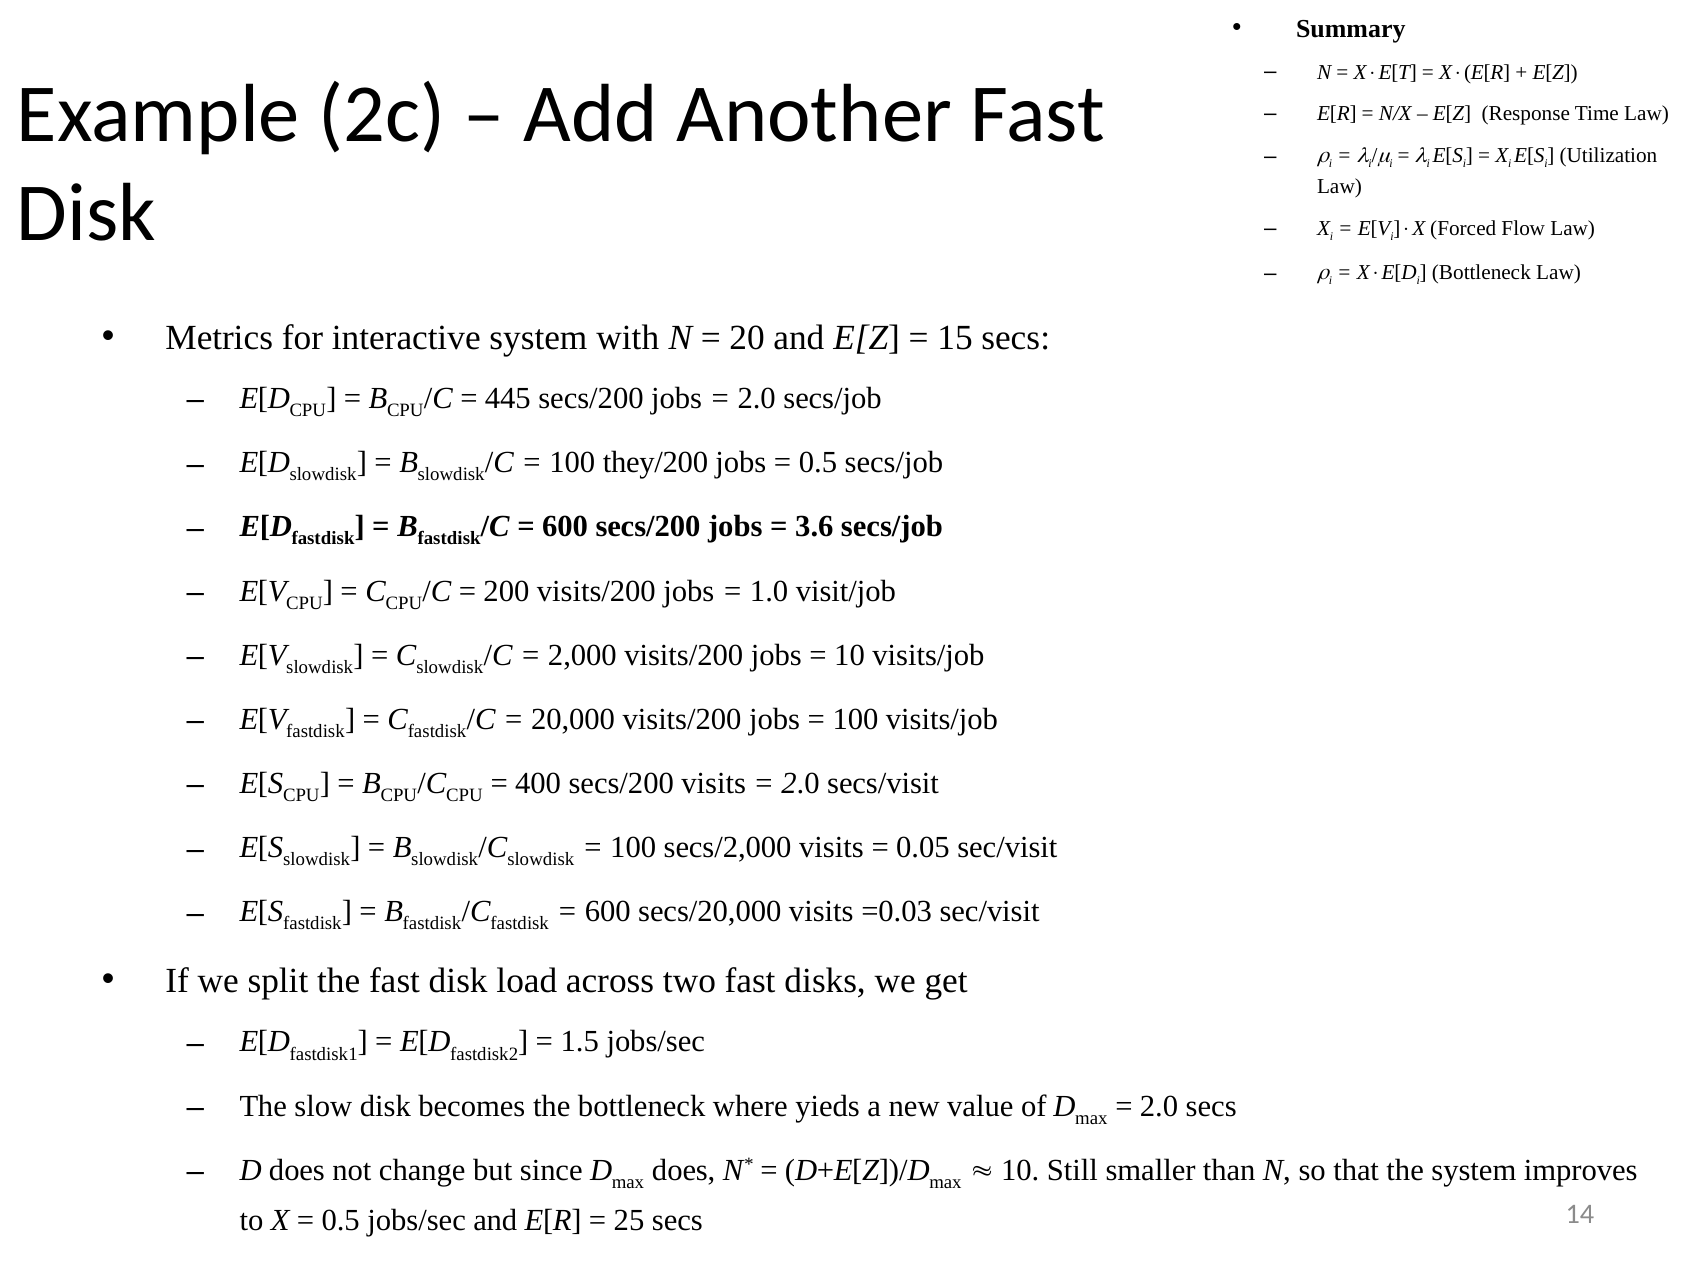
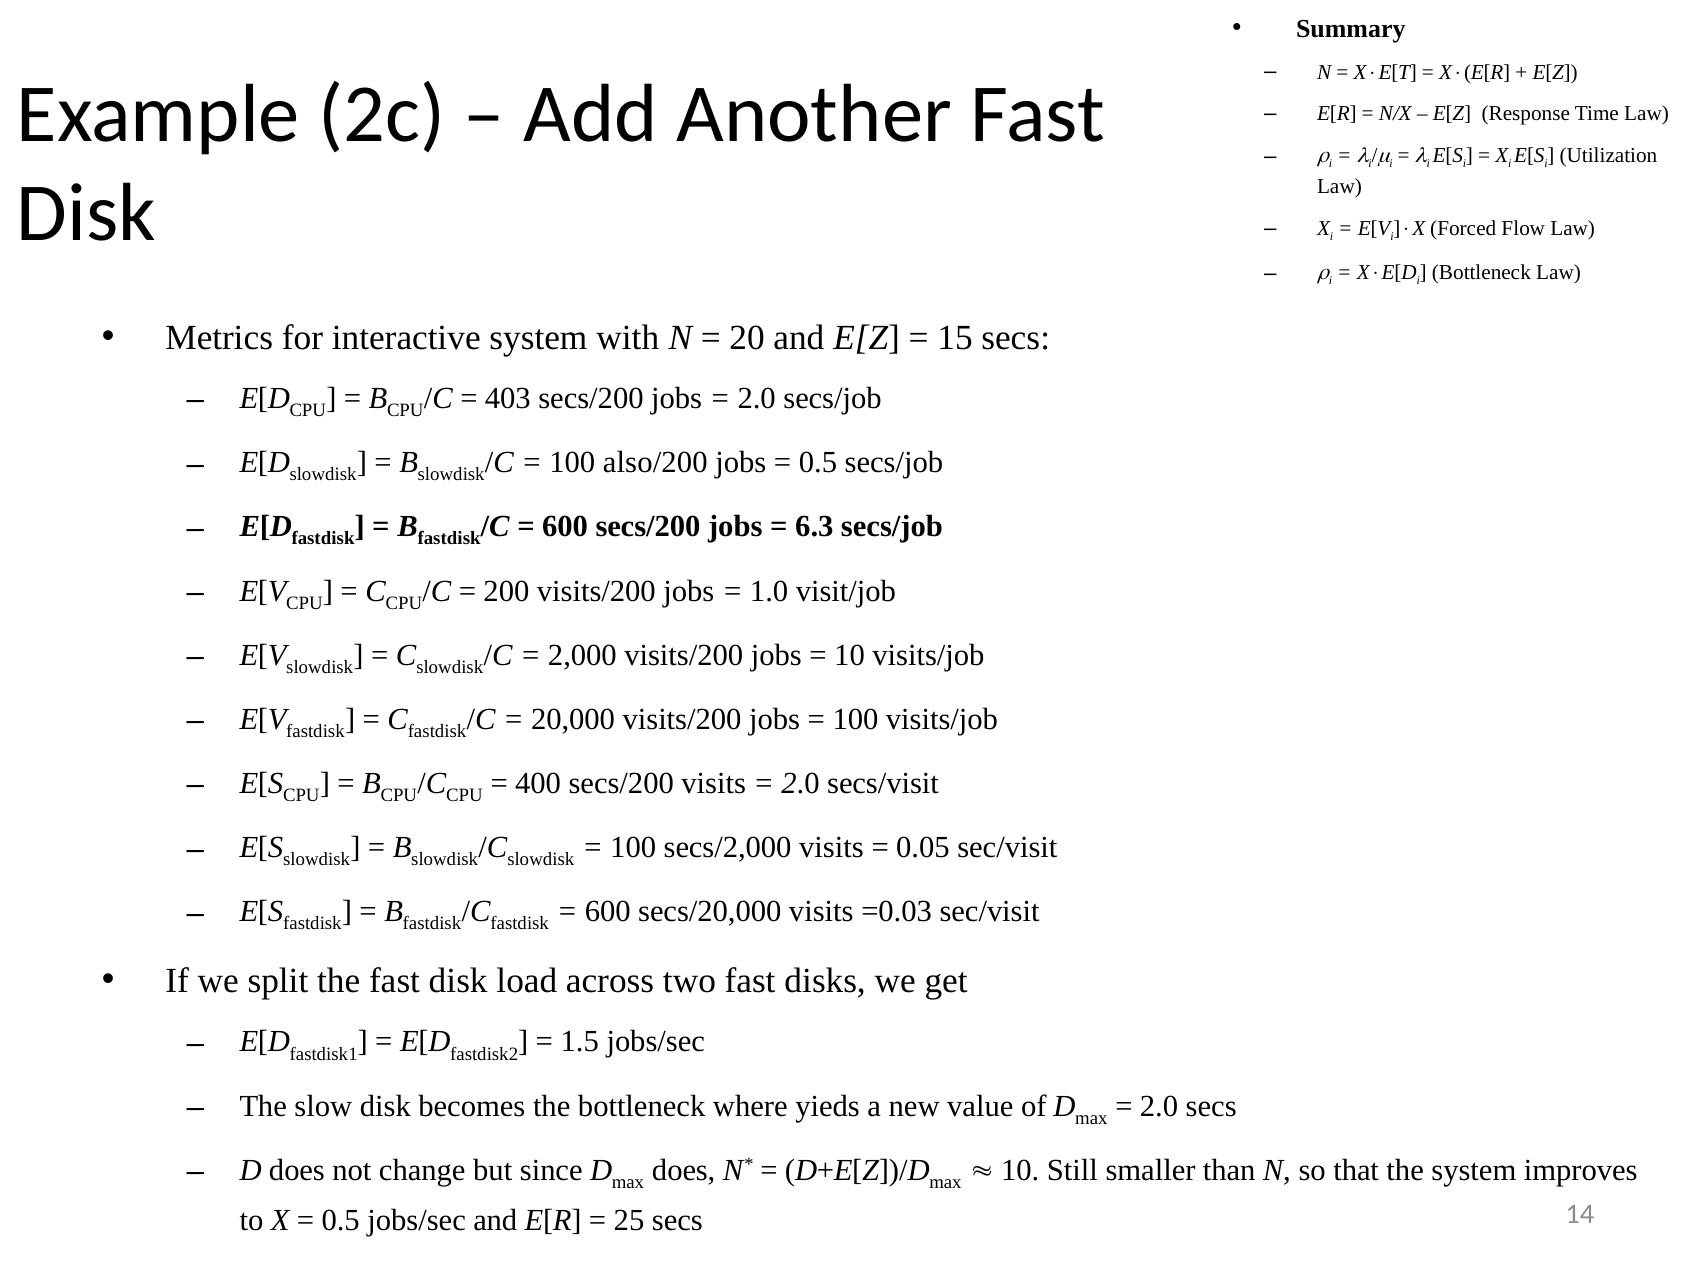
445: 445 -> 403
they/200: they/200 -> also/200
3.6: 3.6 -> 6.3
